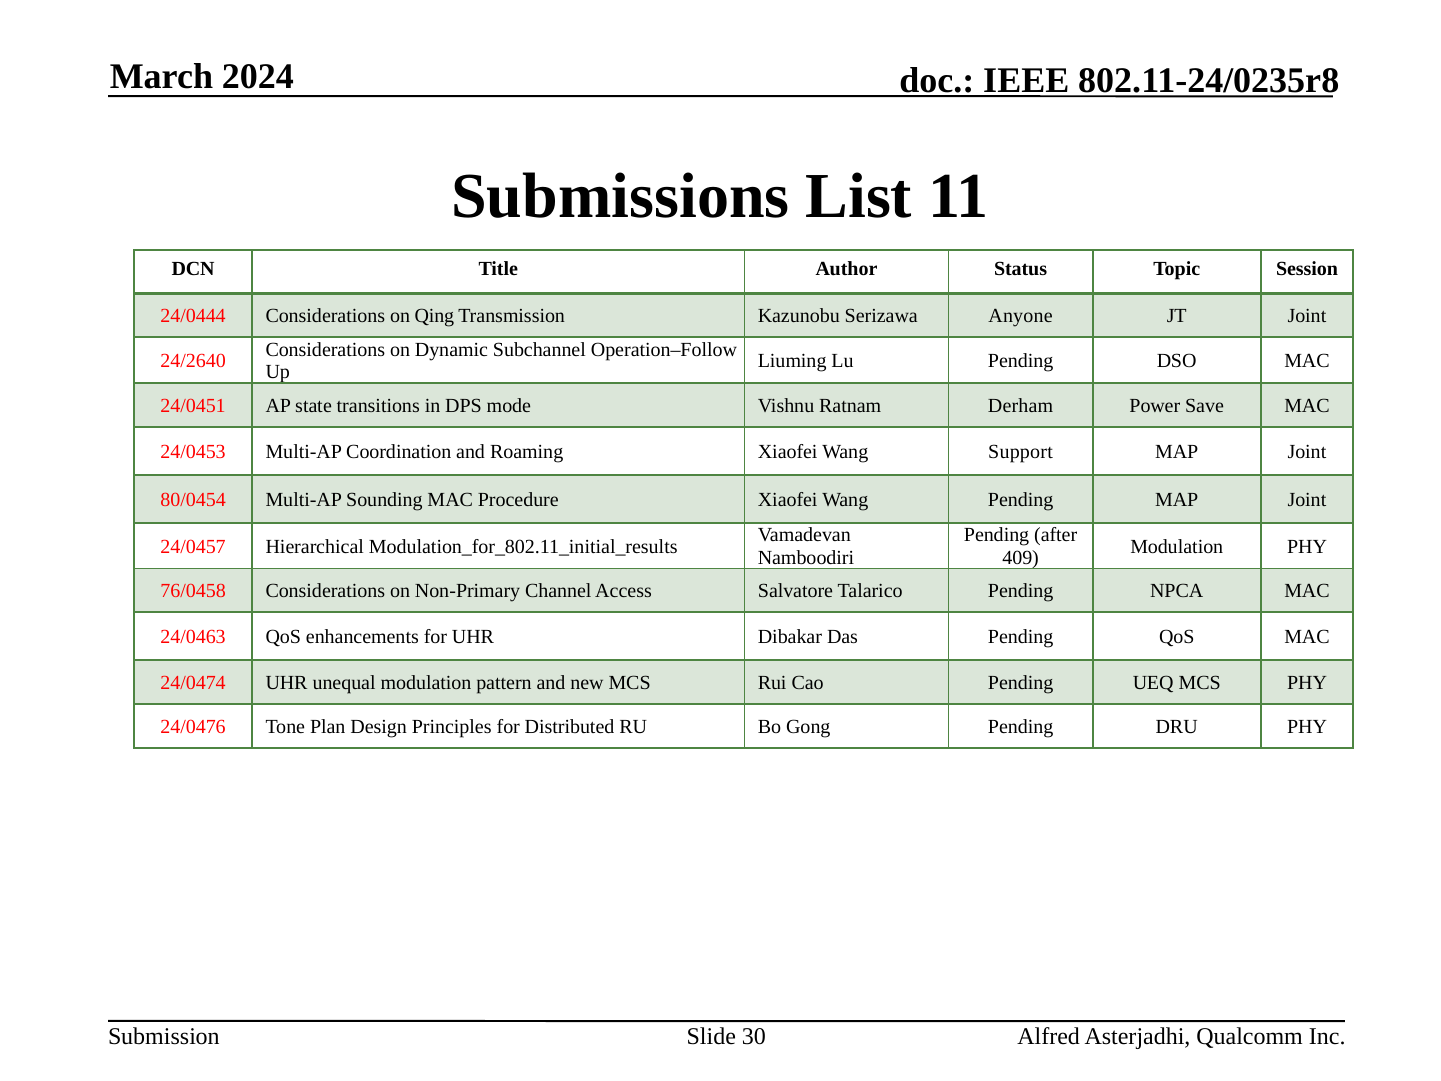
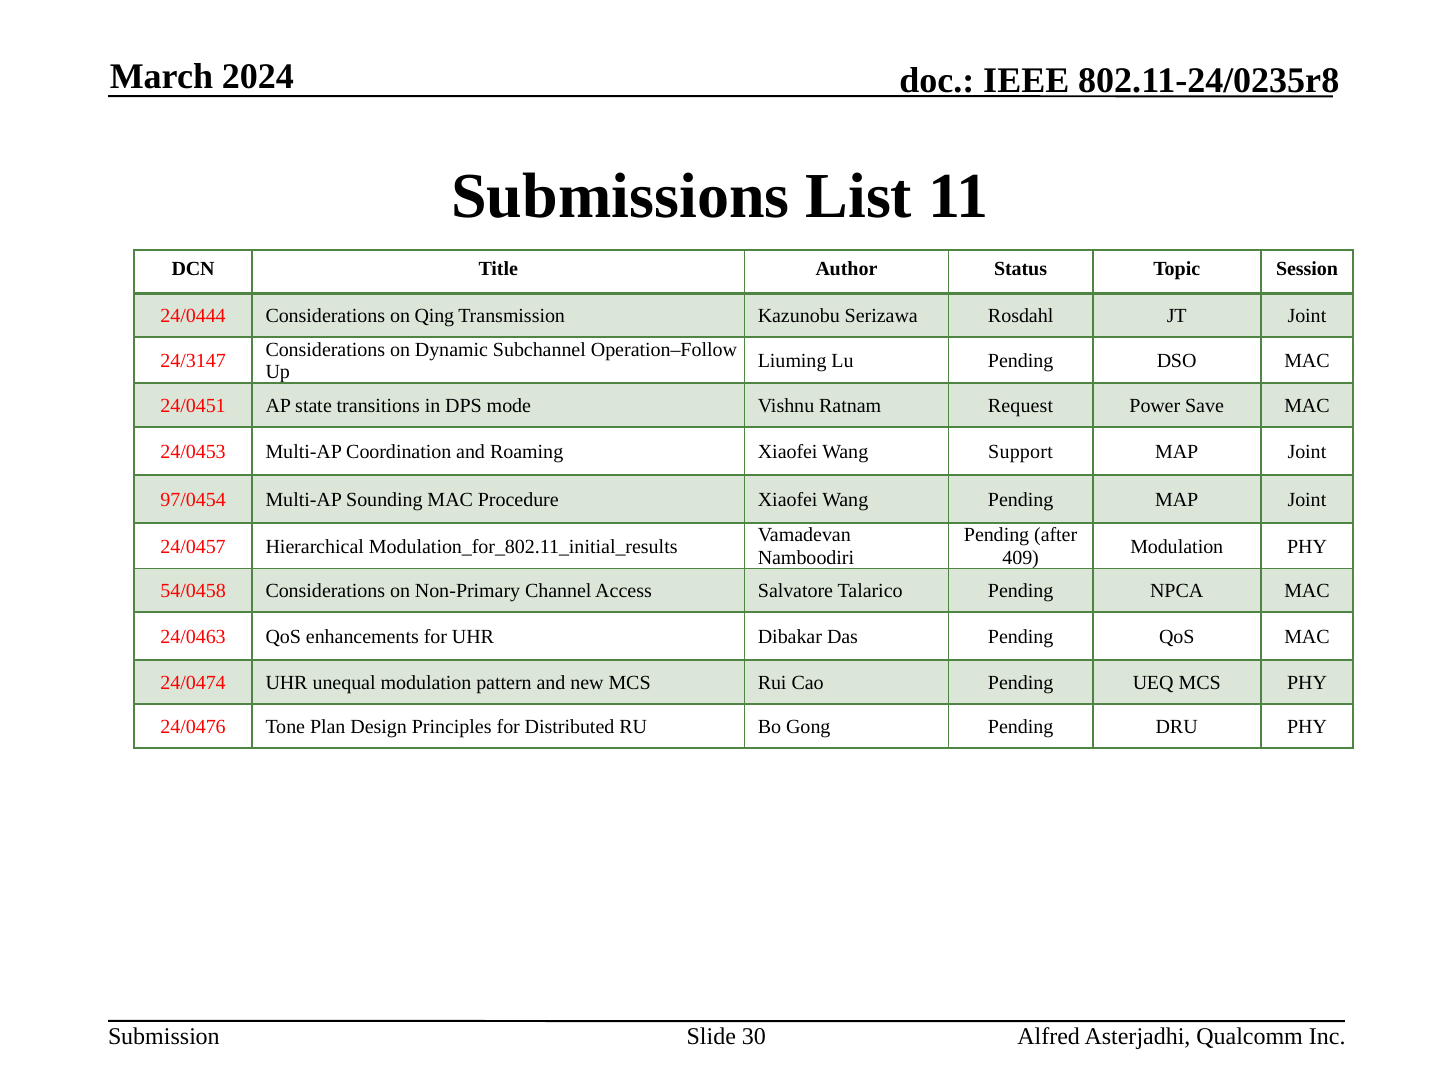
Anyone: Anyone -> Rosdahl
24/2640: 24/2640 -> 24/3147
Derham: Derham -> Request
80/0454: 80/0454 -> 97/0454
76/0458: 76/0458 -> 54/0458
